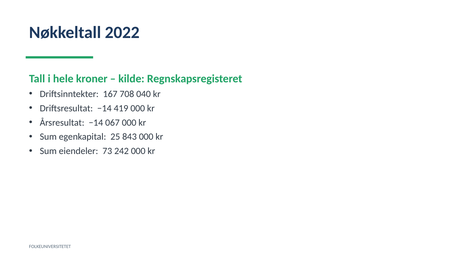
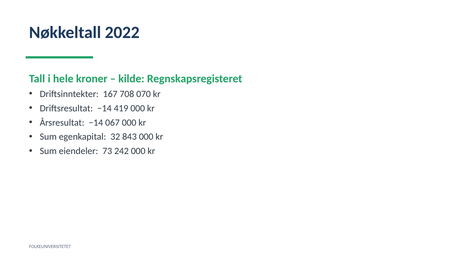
040: 040 -> 070
25: 25 -> 32
